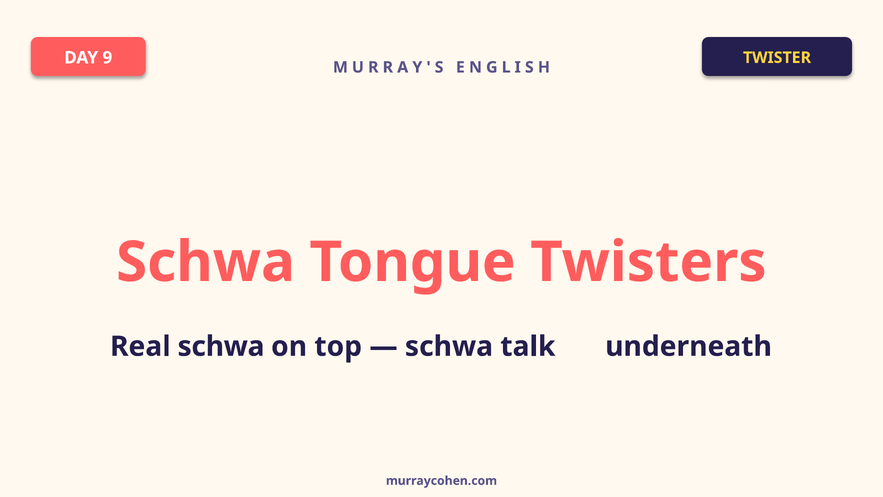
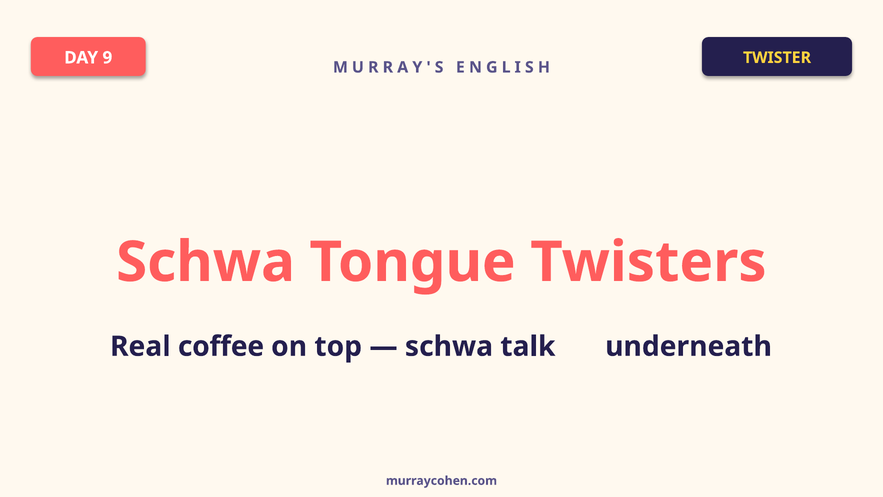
Real schwa: schwa -> coffee
